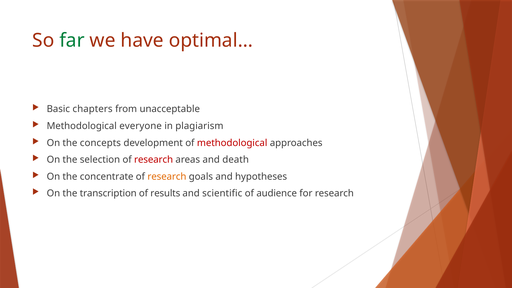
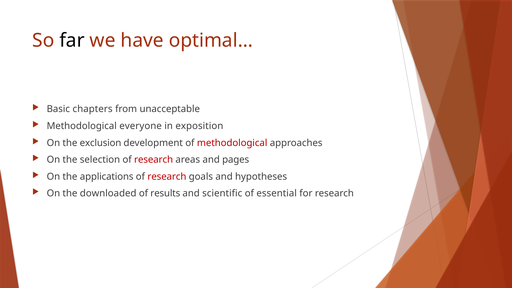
far colour: green -> black
plagiarism: plagiarism -> exposition
concepts: concepts -> exclusion
death: death -> pages
concentrate: concentrate -> applications
research at (167, 177) colour: orange -> red
transcription: transcription -> downloaded
audience: audience -> essential
